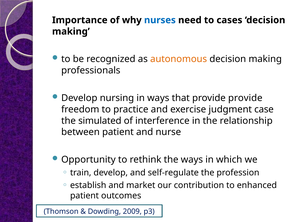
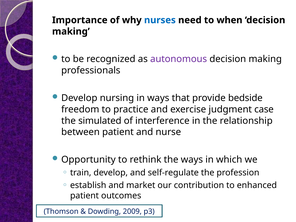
cases: cases -> when
autonomous colour: orange -> purple
provide provide: provide -> bedside
